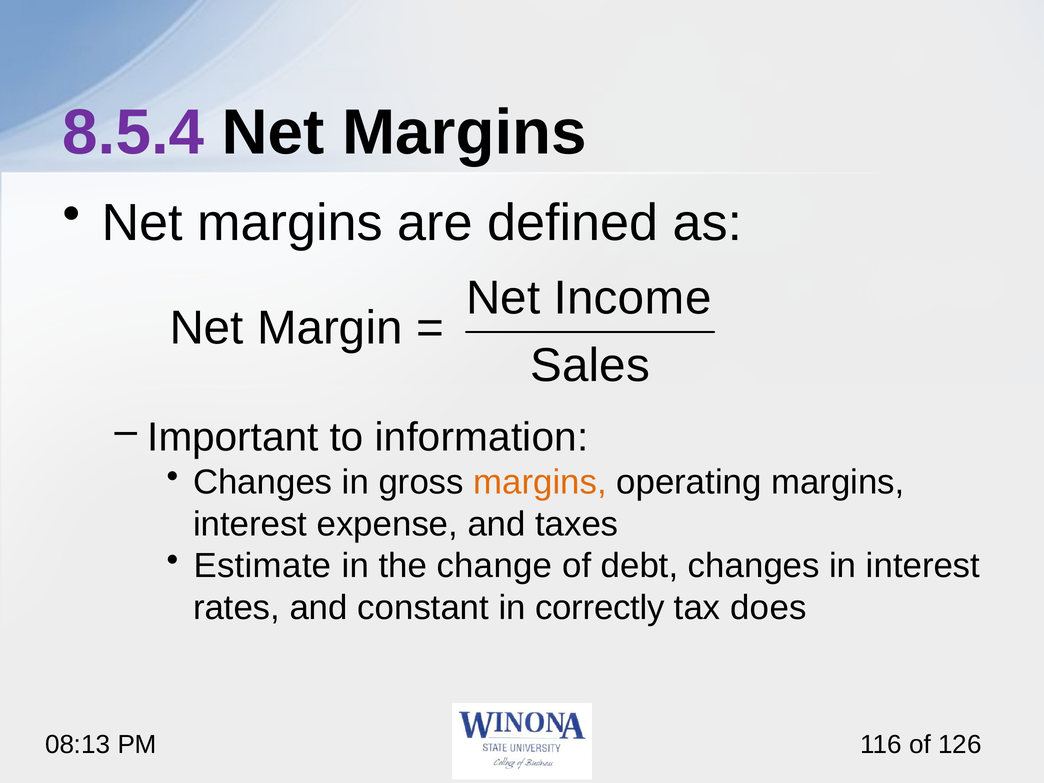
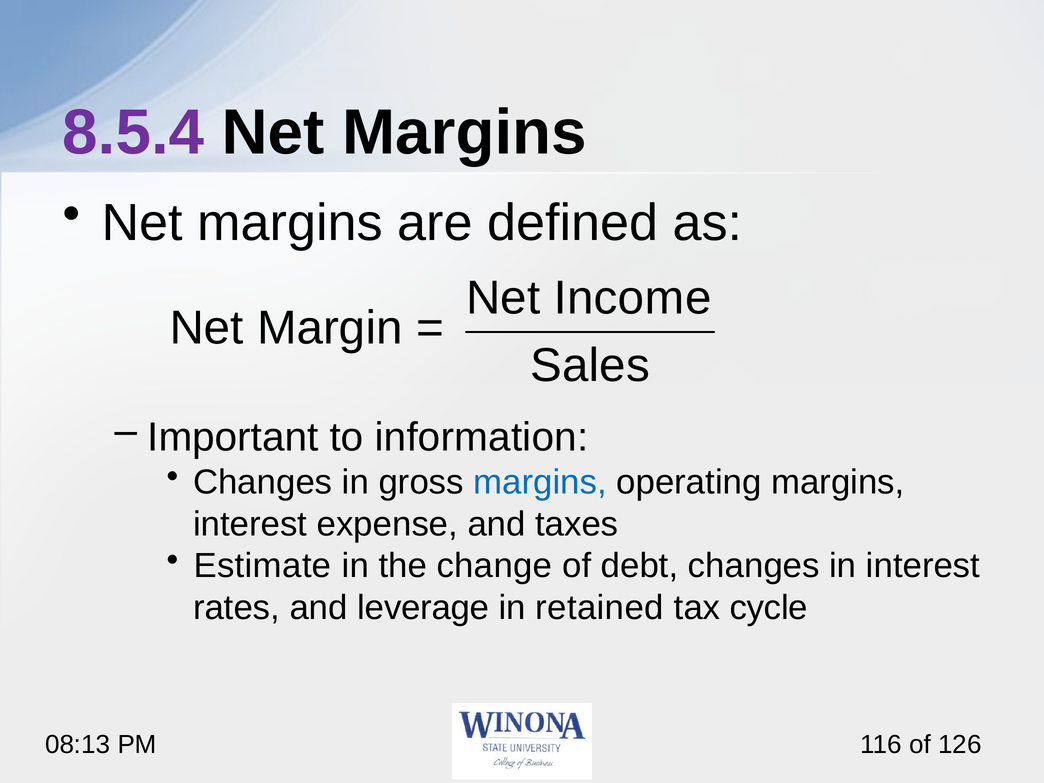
margins at (540, 482) colour: orange -> blue
constant: constant -> leverage
correctly: correctly -> retained
does: does -> cycle
